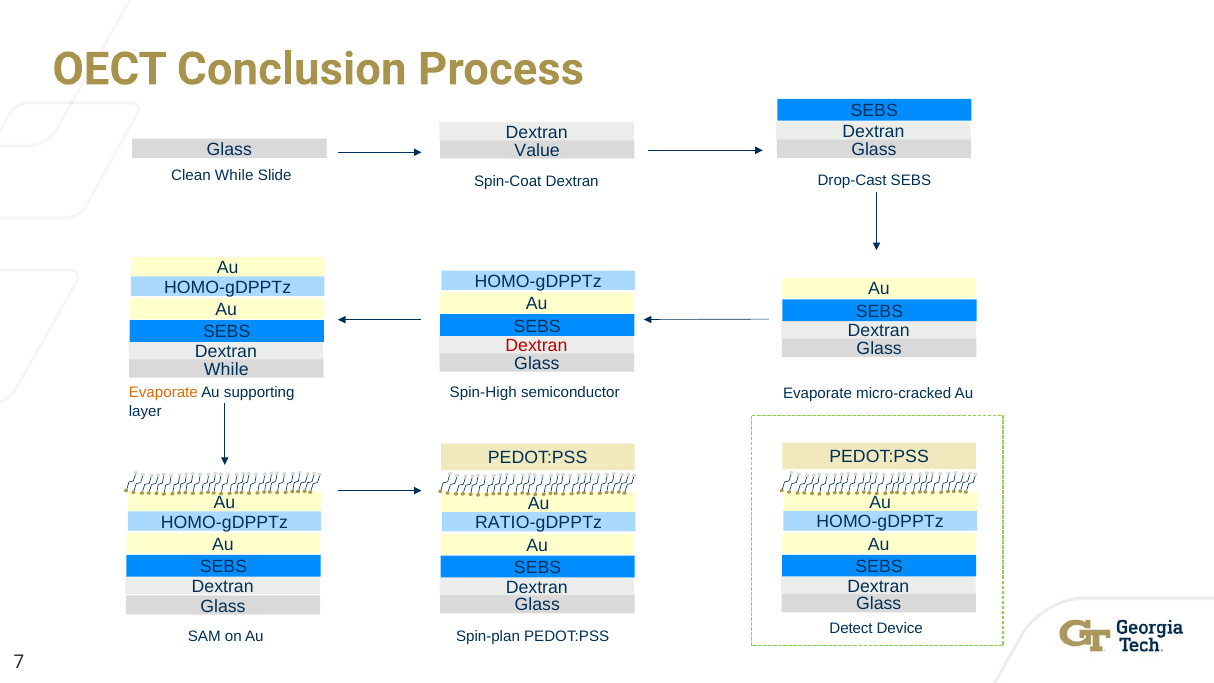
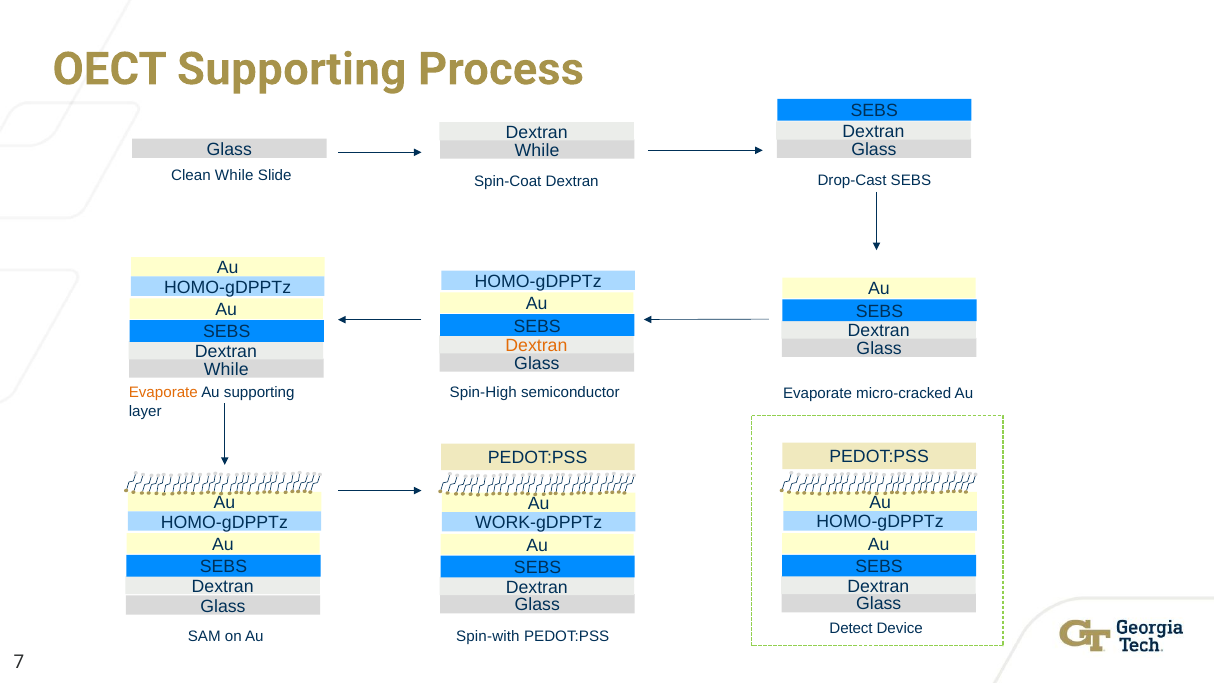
OECT Conclusion: Conclusion -> Supporting
Glass Value: Value -> While
Dextran at (536, 346) colour: red -> orange
RATIO-gDPPTz: RATIO-gDPPTz -> WORK-gDPPTz
Spin-plan: Spin-plan -> Spin-with
